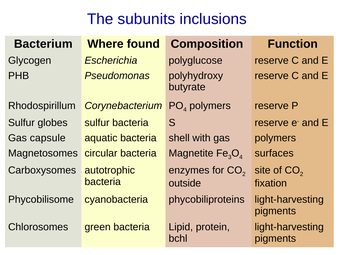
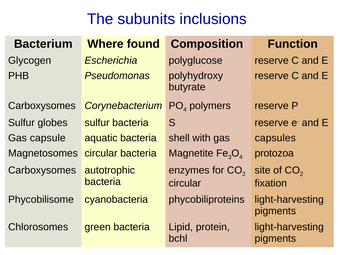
Rhodospirillum at (42, 106): Rhodospirillum -> Carboxysomes
gas polymers: polymers -> capsules
surfaces: surfaces -> protozoa
outside at (185, 183): outside -> circular
